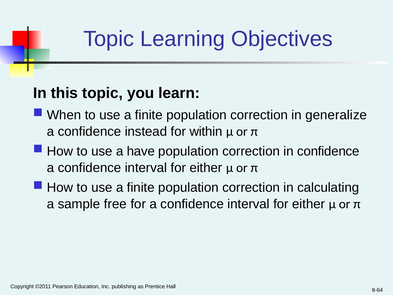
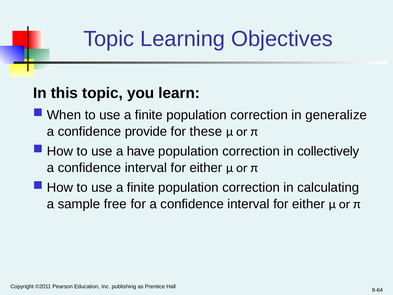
instead: instead -> provide
within: within -> these
in confidence: confidence -> collectively
